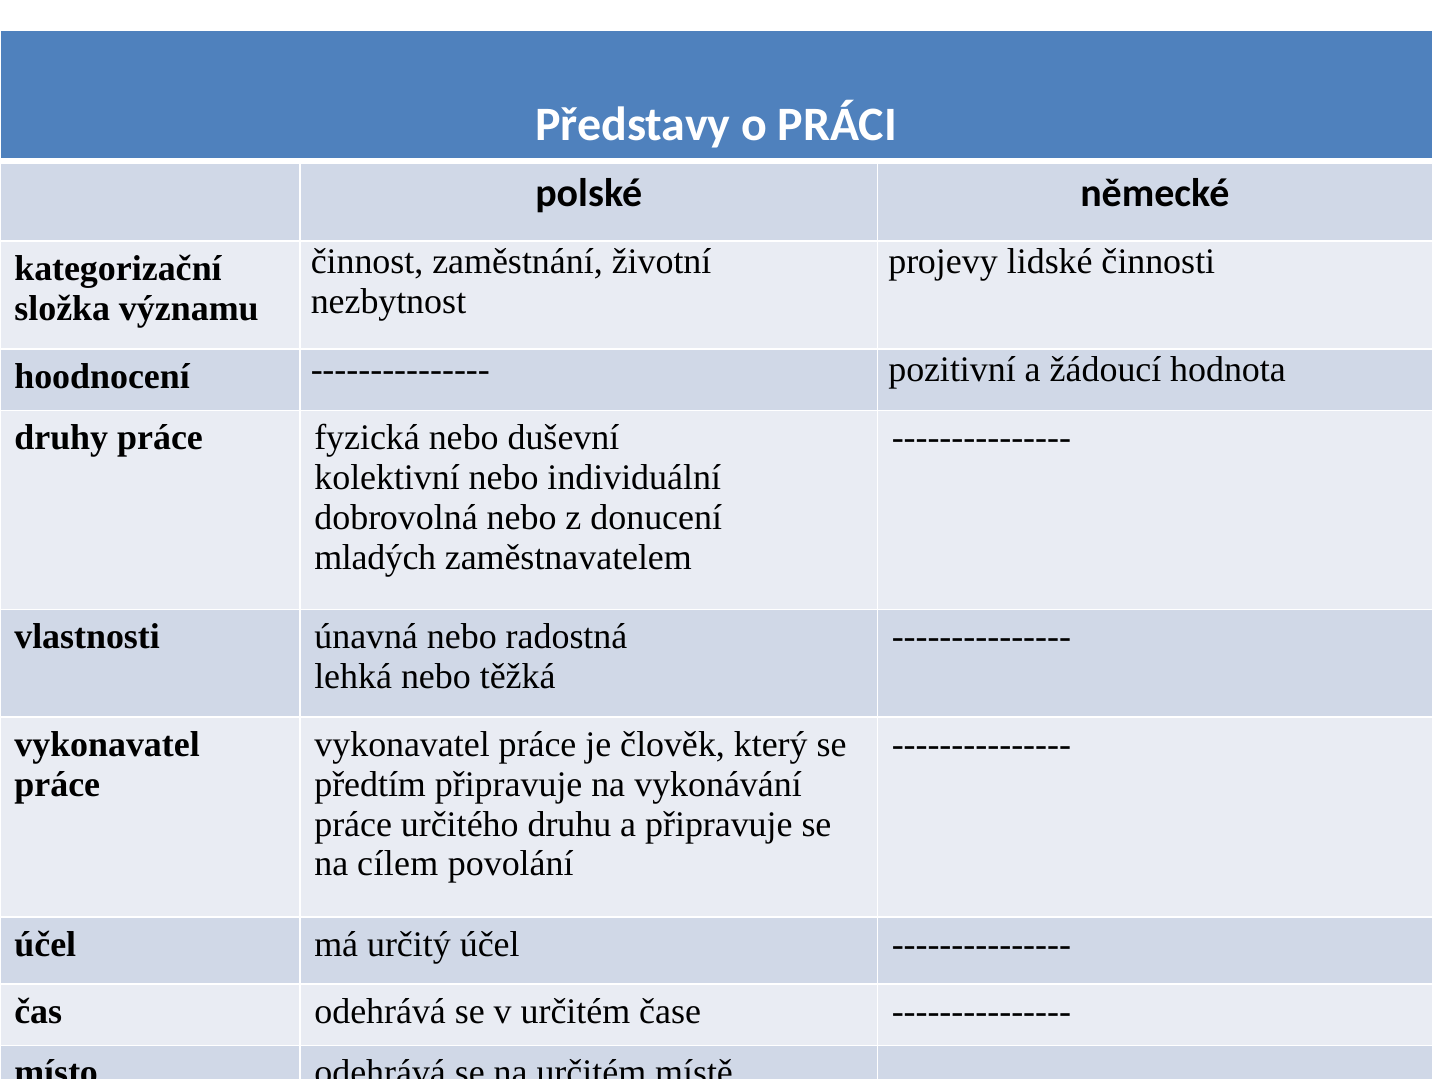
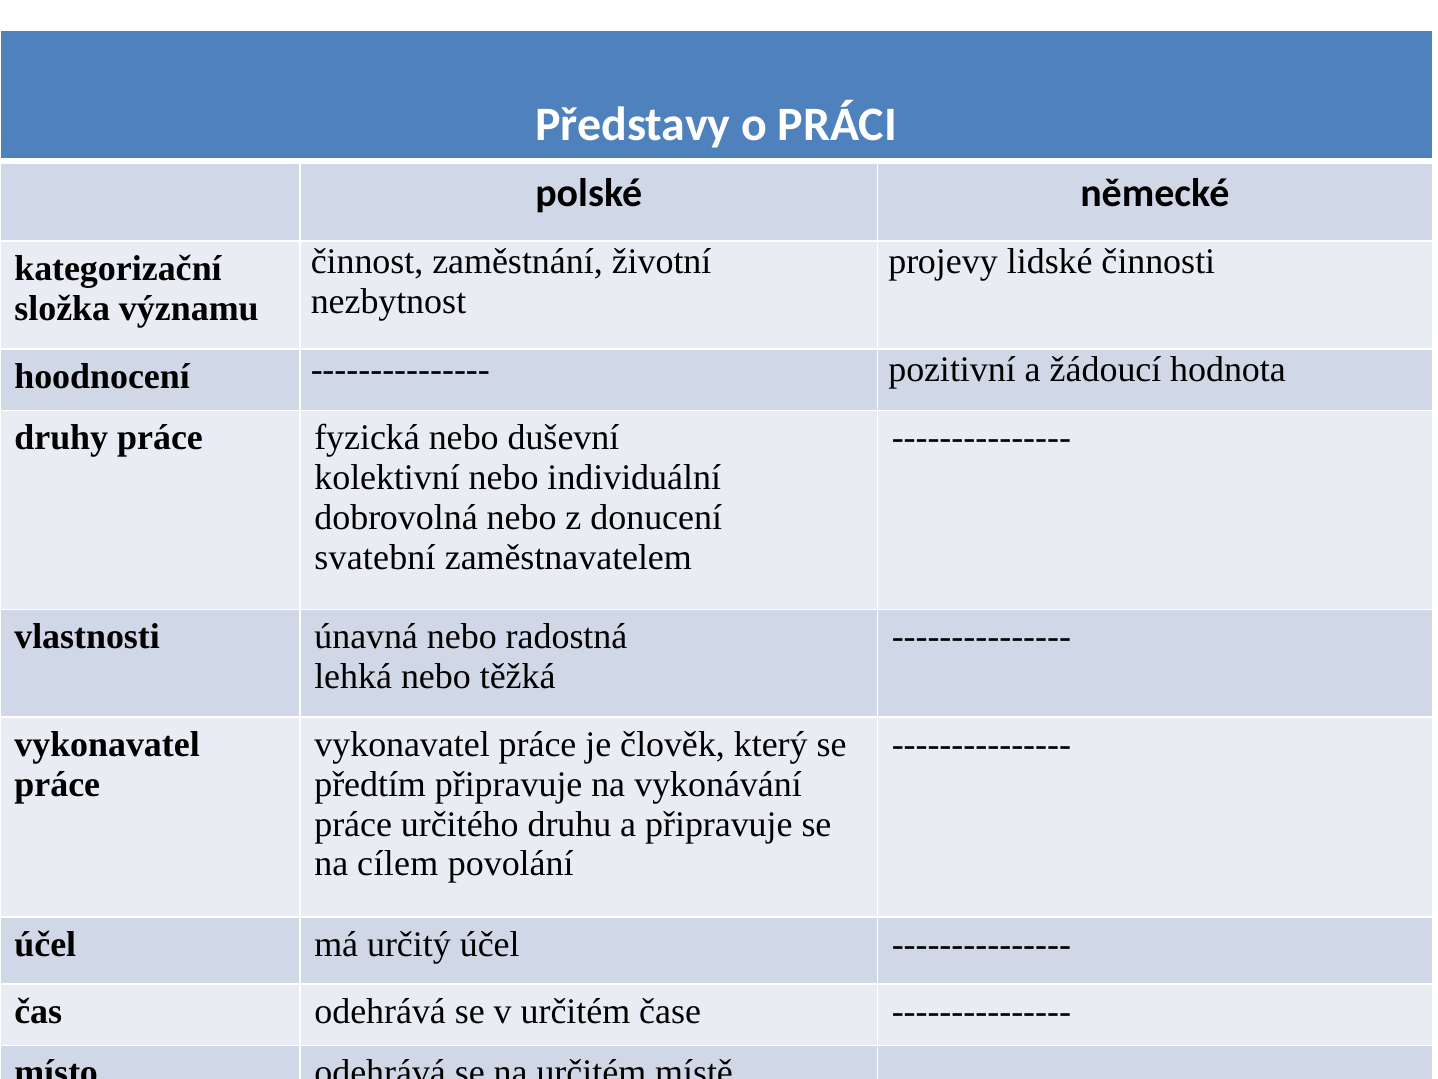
mladých: mladých -> svatební
